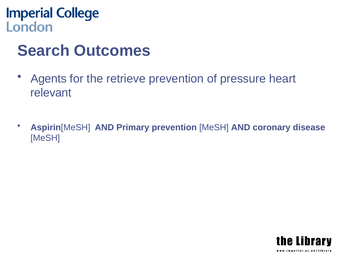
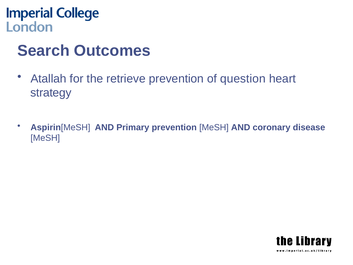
Agents: Agents -> Atallah
pressure: pressure -> question
relevant: relevant -> strategy
